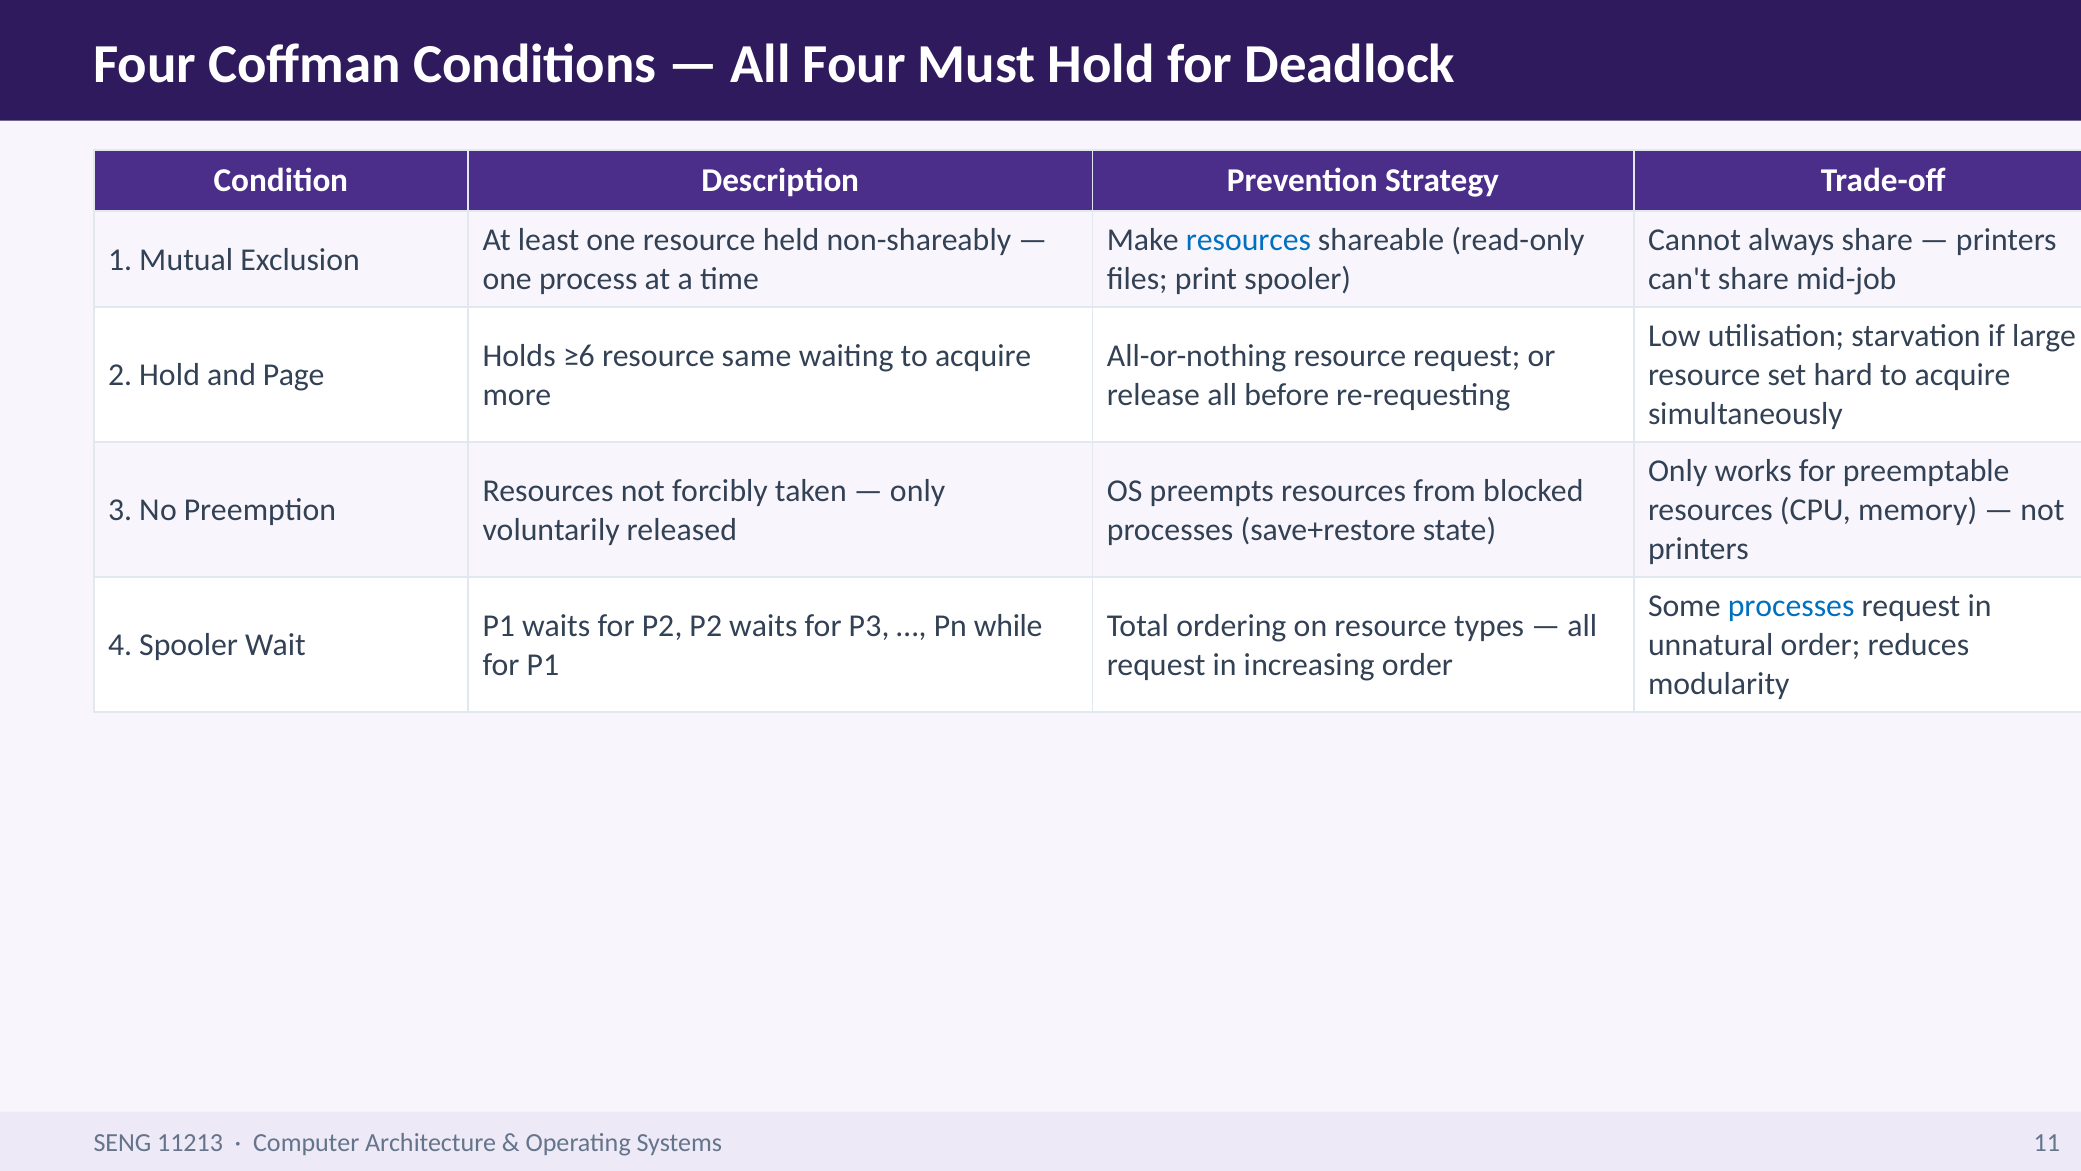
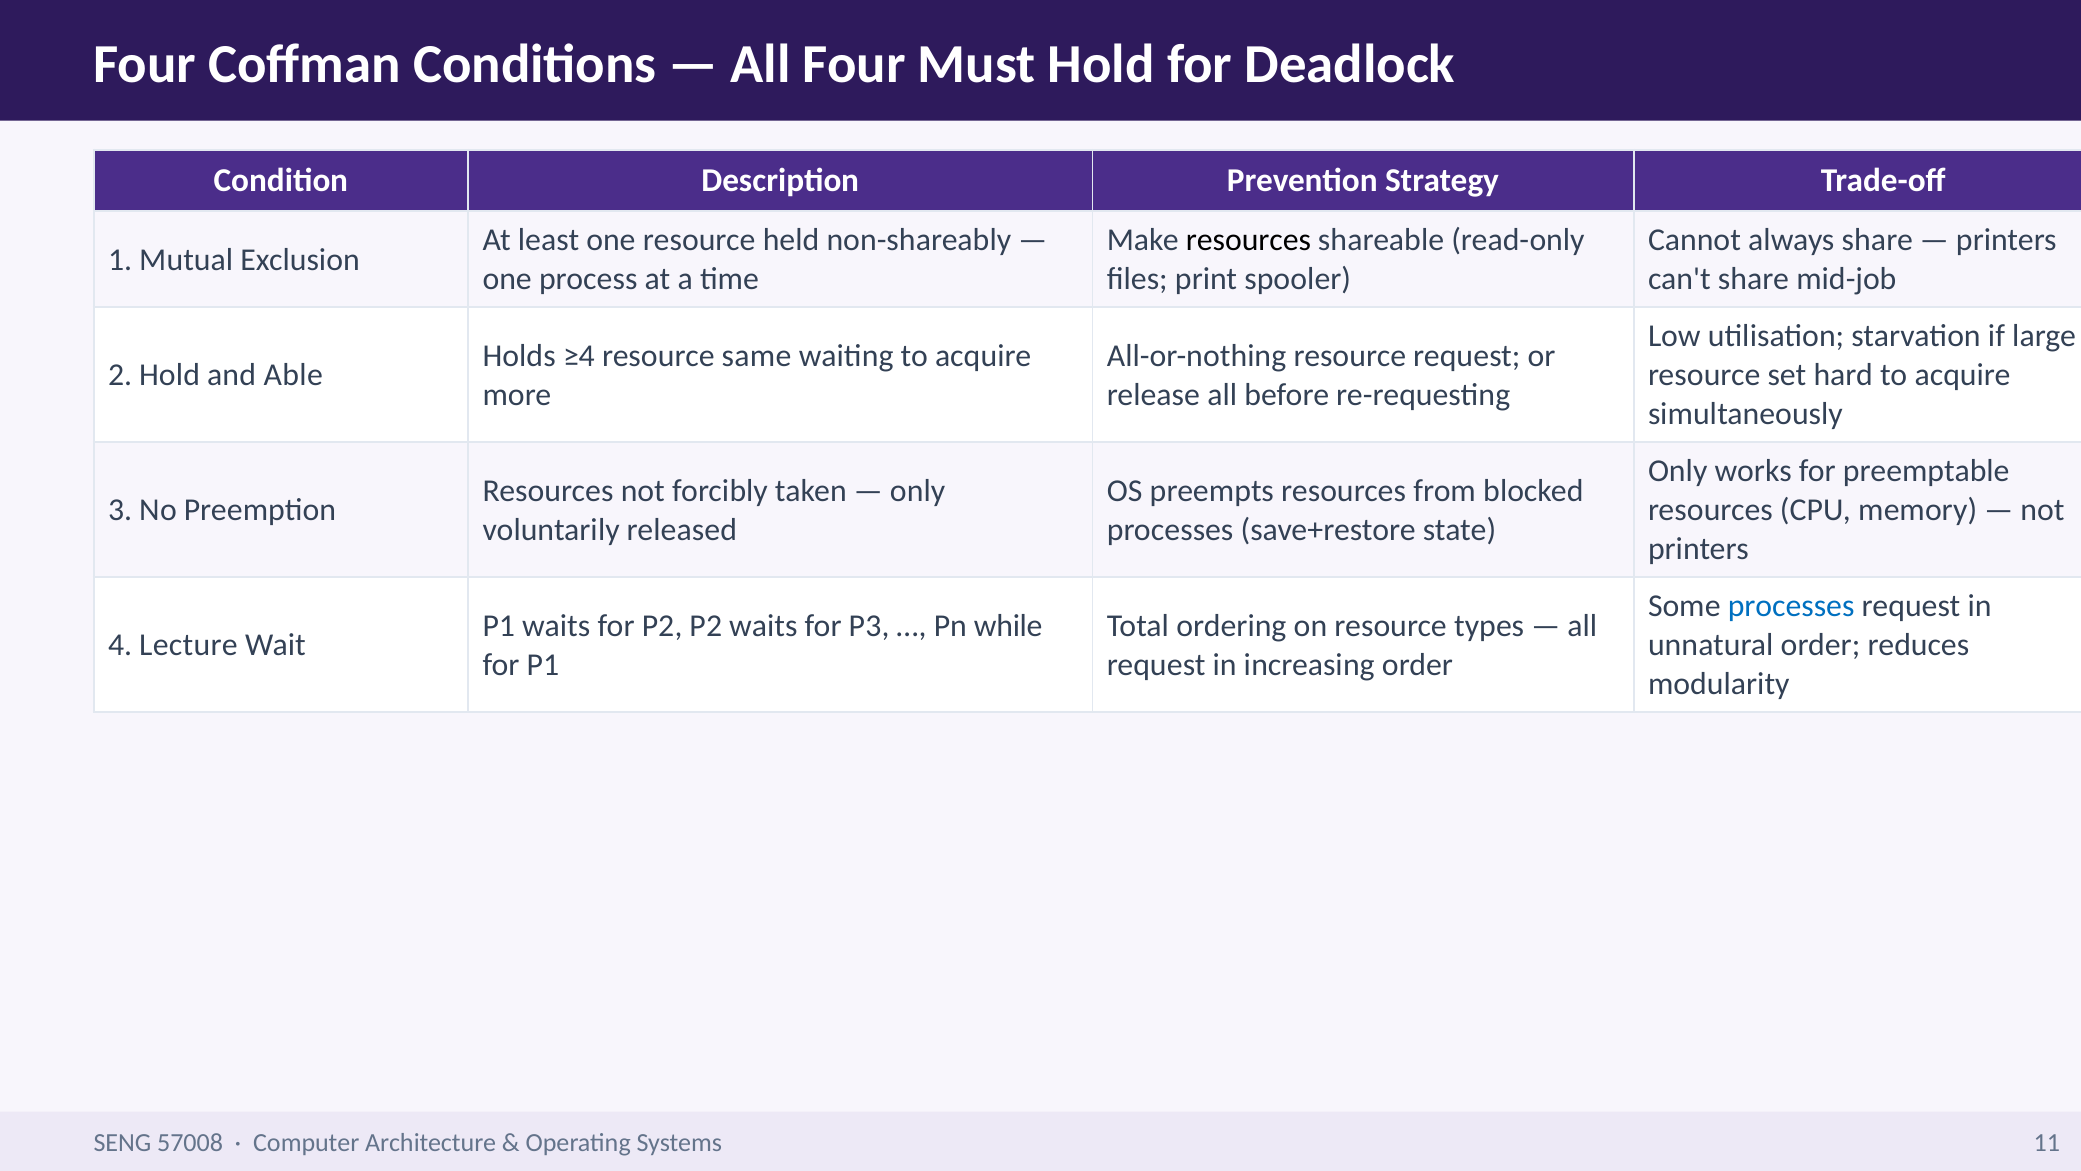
resources at (1248, 240) colour: blue -> black
≥6: ≥6 -> ≥4
Page: Page -> Able
4 Spooler: Spooler -> Lecture
11213: 11213 -> 57008
